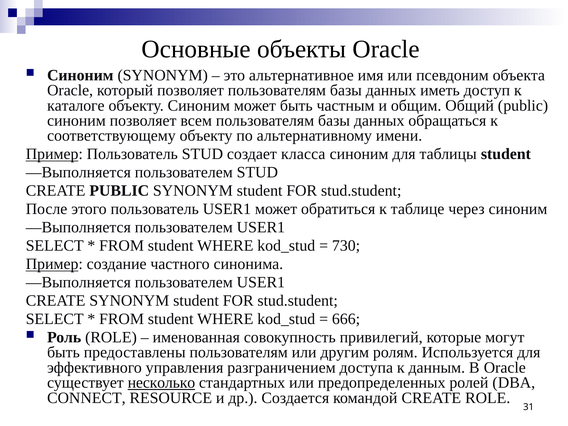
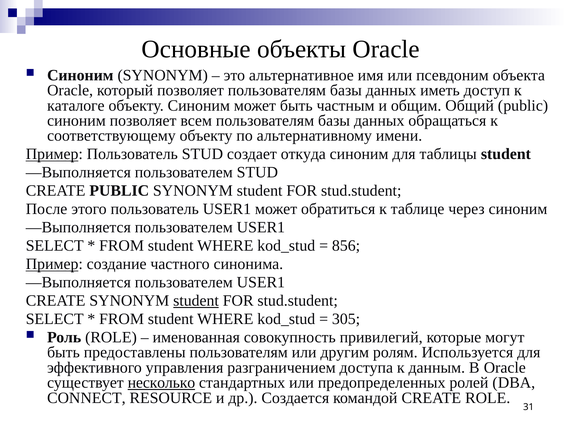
класса: класса -> откуда
730: 730 -> 856
student at (196, 301) underline: none -> present
666: 666 -> 305
